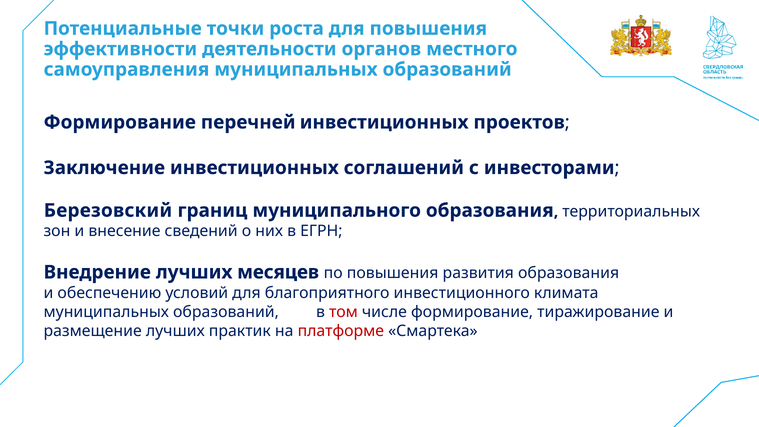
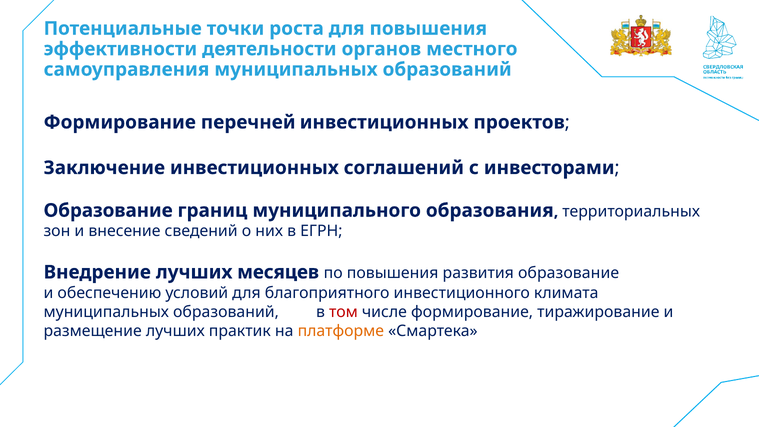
Березовский at (108, 210): Березовский -> Образование
развития образования: образования -> образование
платформе colour: red -> orange
